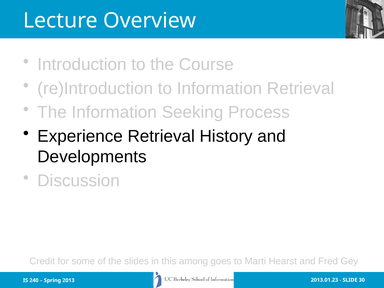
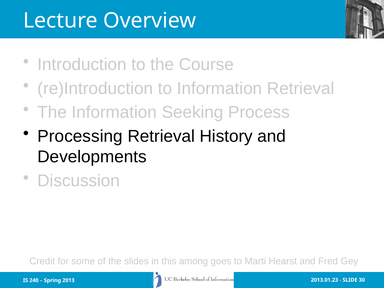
Experience: Experience -> Processing
